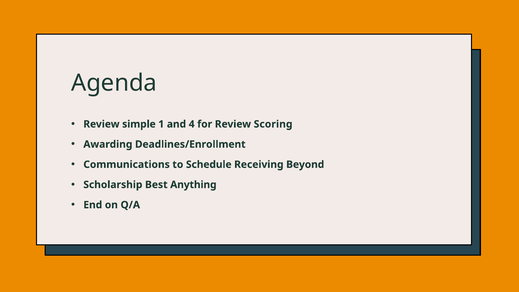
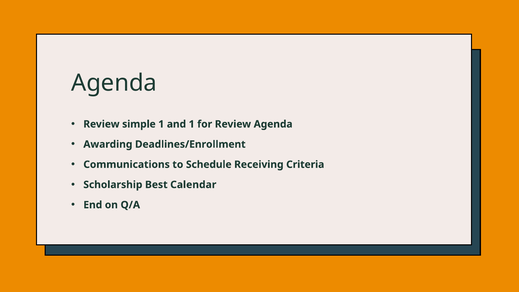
and 4: 4 -> 1
Review Scoring: Scoring -> Agenda
Beyond: Beyond -> Criteria
Anything: Anything -> Calendar
